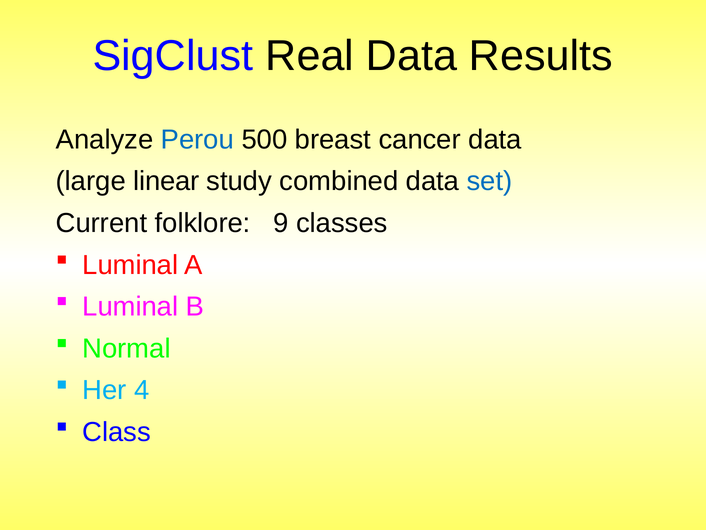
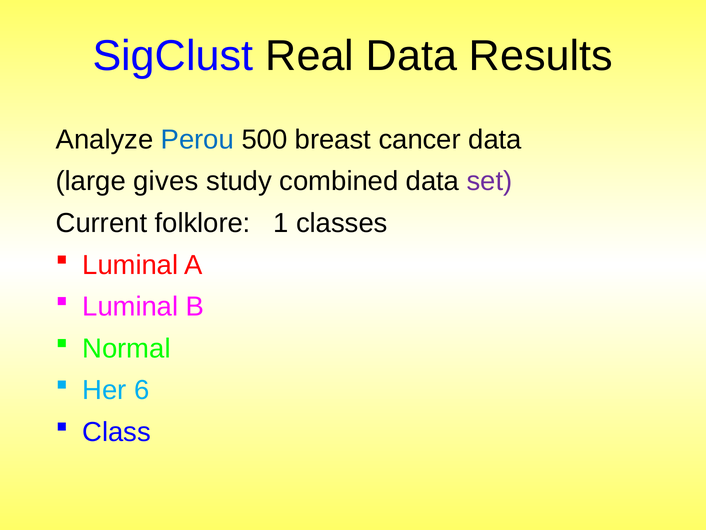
linear: linear -> gives
set colour: blue -> purple
9: 9 -> 1
4: 4 -> 6
